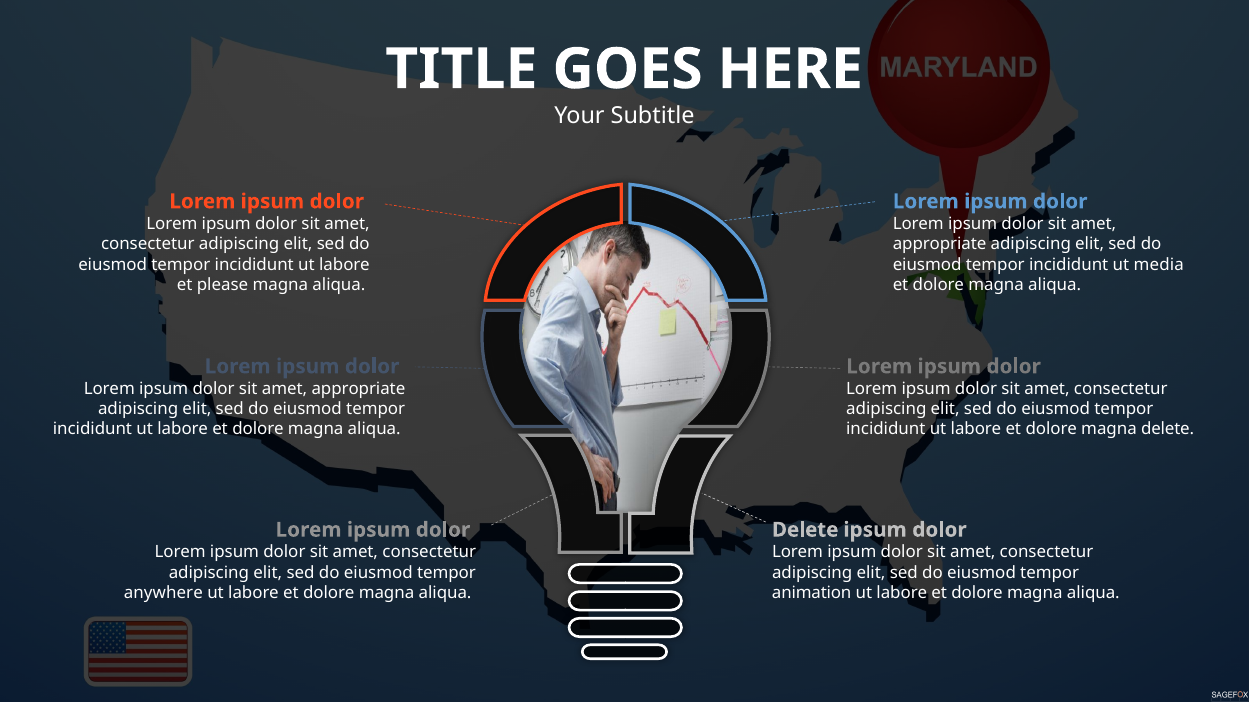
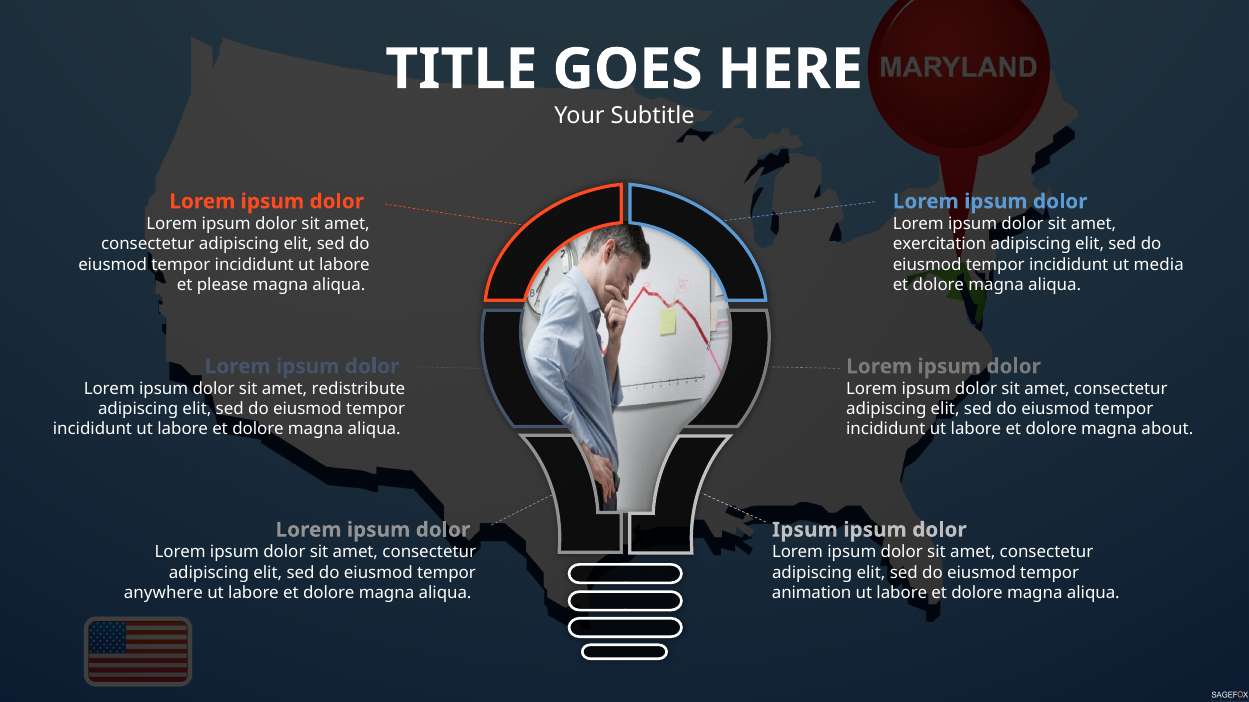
appropriate at (940, 244): appropriate -> exercitation
appropriate at (358, 389): appropriate -> redistribute
magna delete: delete -> about
Delete at (805, 530): Delete -> Ipsum
